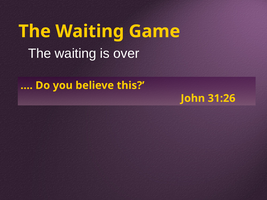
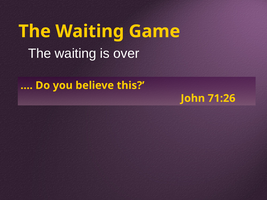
31:26: 31:26 -> 71:26
